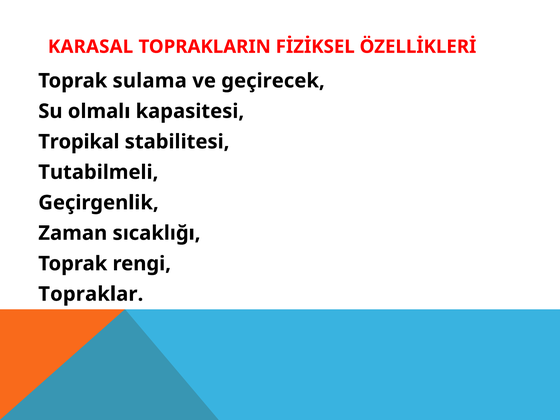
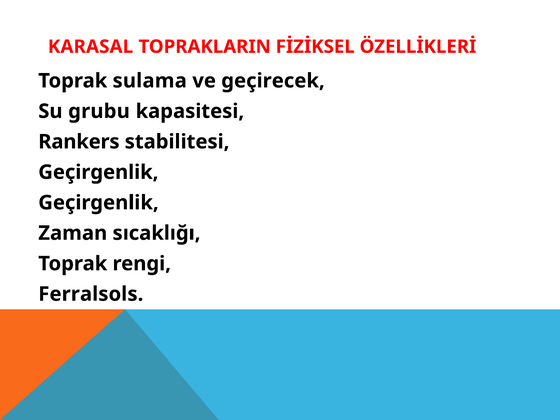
olmalı: olmalı -> grubu
Tropikal: Tropikal -> Rankers
Tutabilmeli at (98, 172): Tutabilmeli -> Geçirgenlik
Topraklar: Topraklar -> Ferralsols
